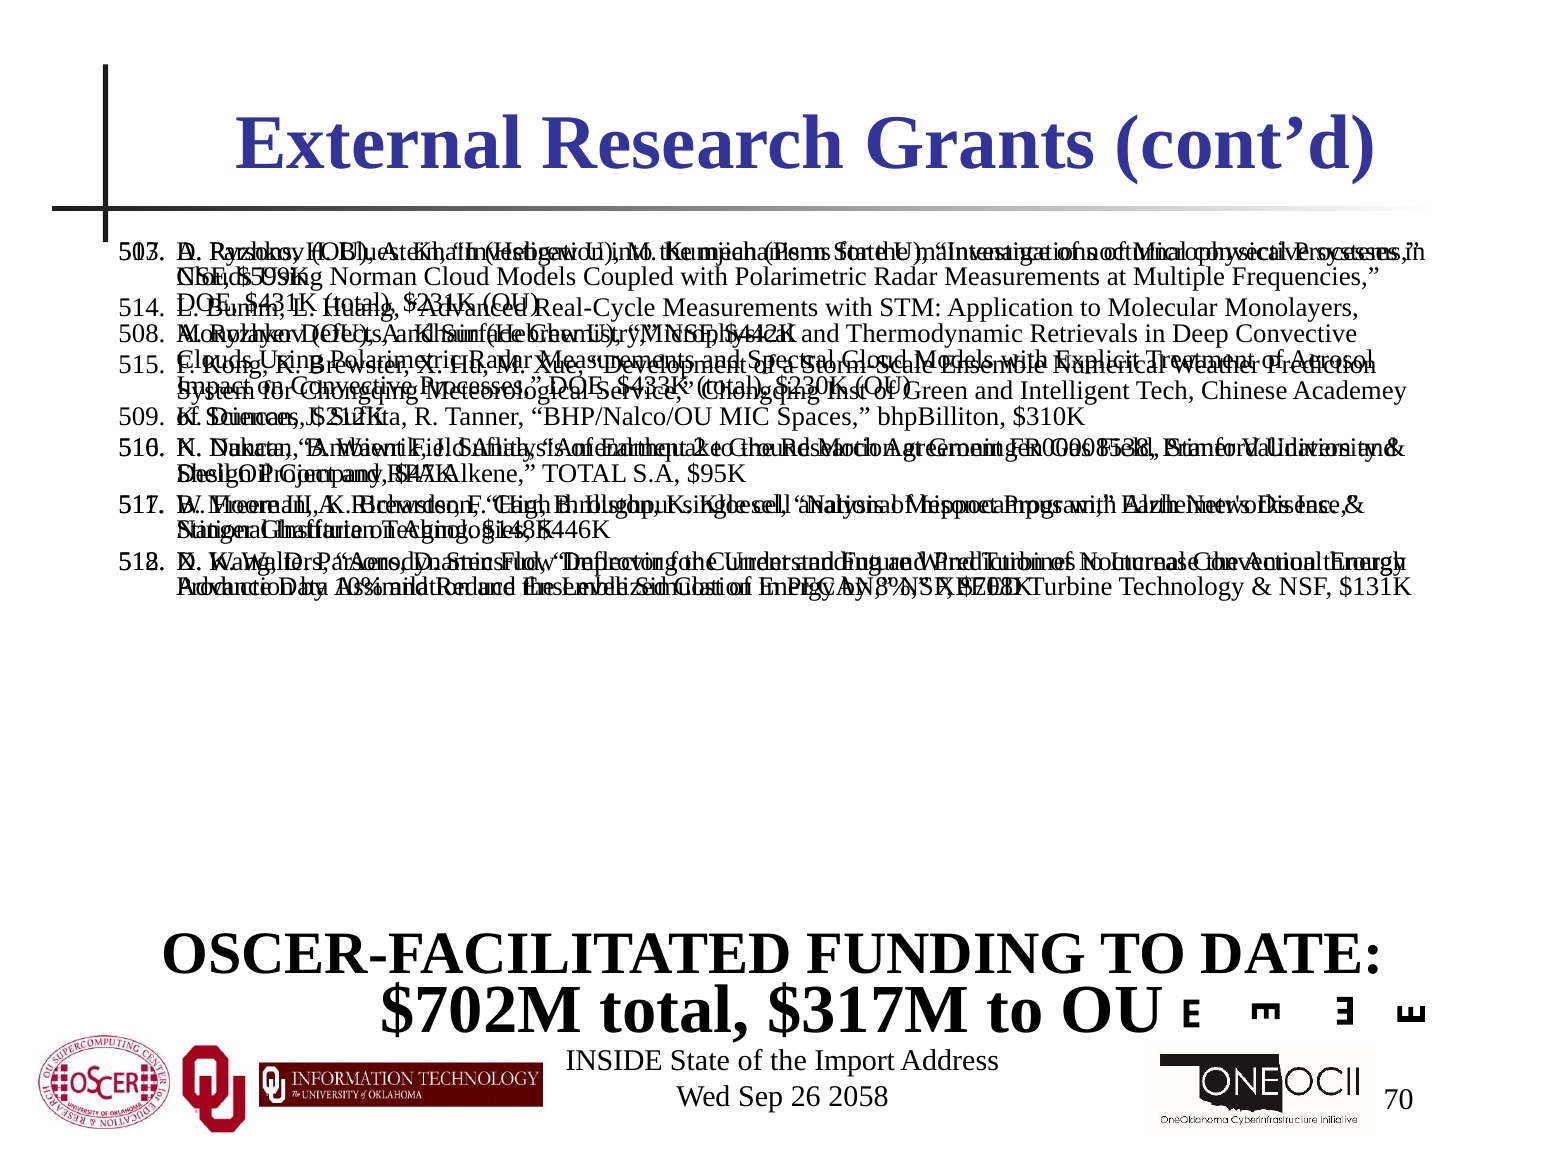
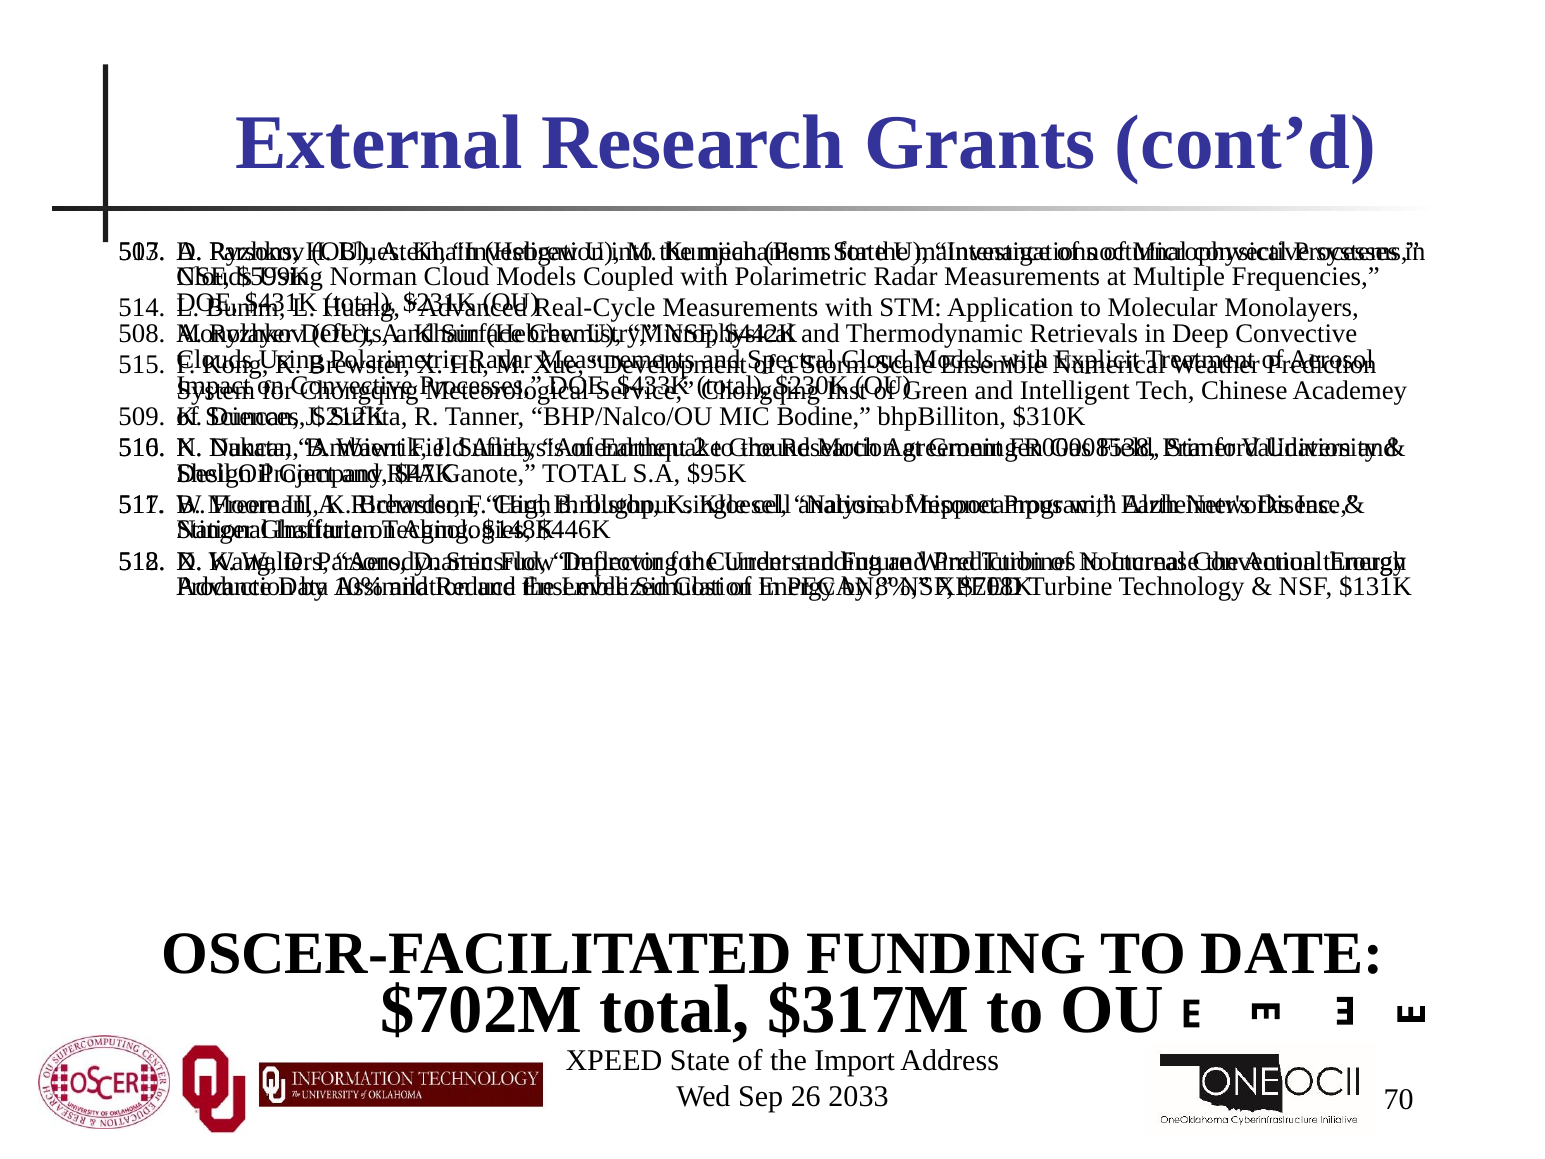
Spaces: Spaces -> Bodine
Alkene: Alkene -> Ganote
INSIDE at (614, 1060): INSIDE -> XPEED
2058: 2058 -> 2033
